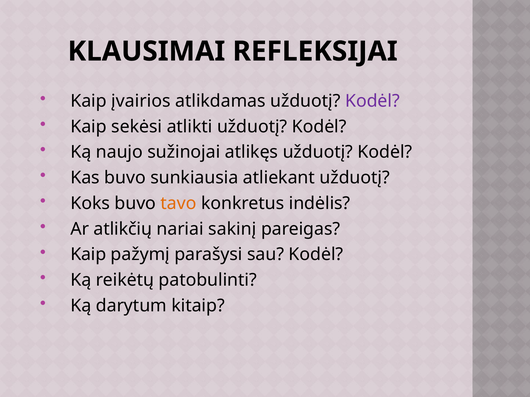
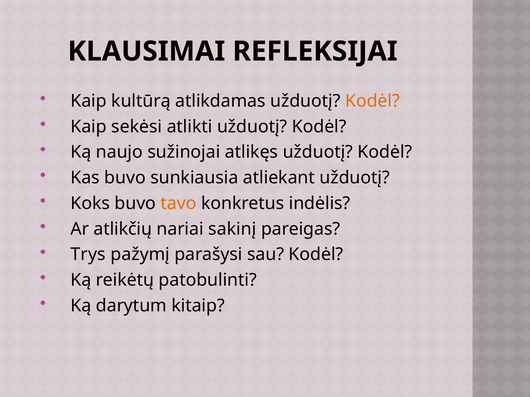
įvairios: įvairios -> kultūrą
Kodėl at (372, 101) colour: purple -> orange
Kaip at (88, 255): Kaip -> Trys
